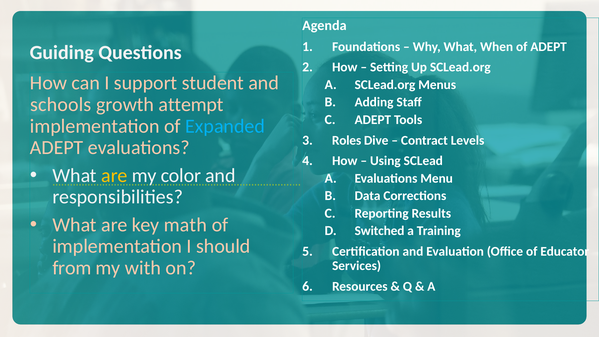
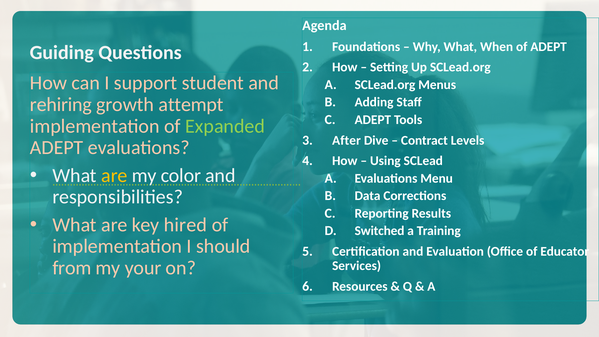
schools: schools -> rehiring
Expanded colour: light blue -> light green
Roles: Roles -> After
math: math -> hired
with: with -> your
